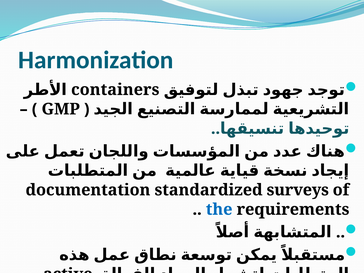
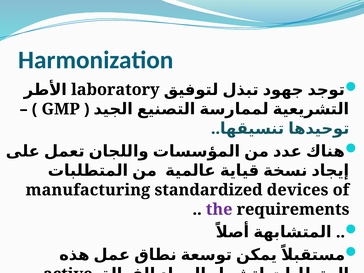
containers: containers -> laboratory
documentation: documentation -> manufacturing
surveys: surveys -> devices
the colour: blue -> purple
